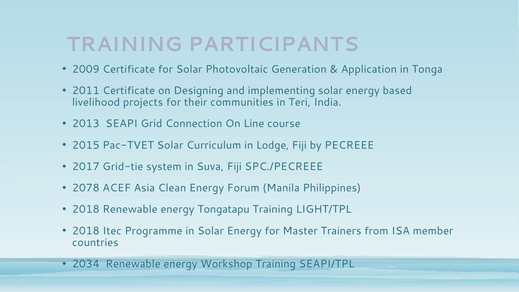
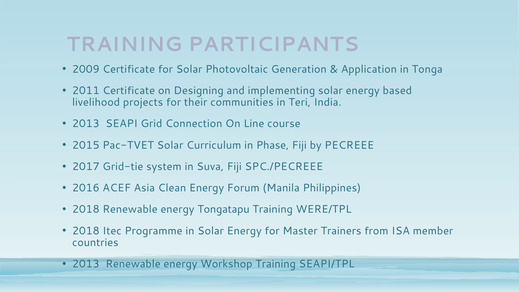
Lodge: Lodge -> Phase
2078: 2078 -> 2016
LIGHT/TPL: LIGHT/TPL -> WERE/TPL
2034 at (86, 264): 2034 -> 2013
